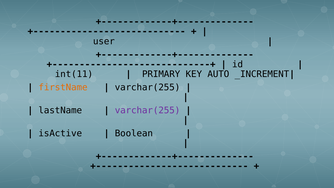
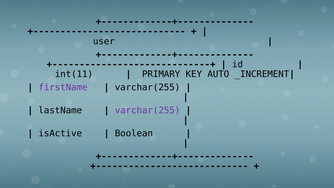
firstName colour: orange -> purple
